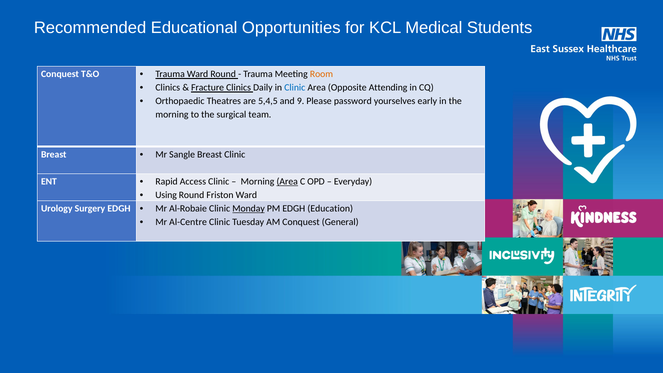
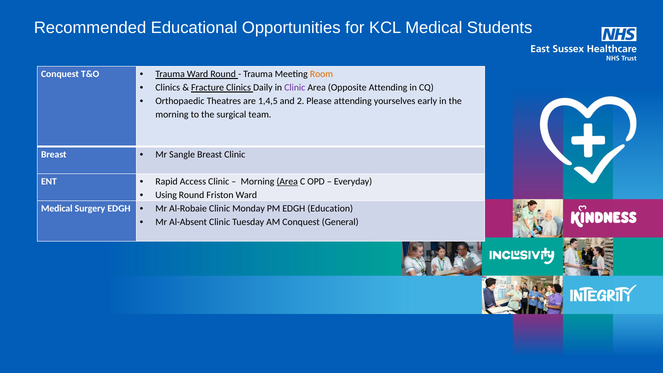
Clinic at (295, 88) colour: blue -> purple
5,4,5: 5,4,5 -> 1,4,5
9: 9 -> 2
Please password: password -> attending
Urology at (57, 208): Urology -> Medical
Monday underline: present -> none
Al-Centre: Al-Centre -> Al-Absent
